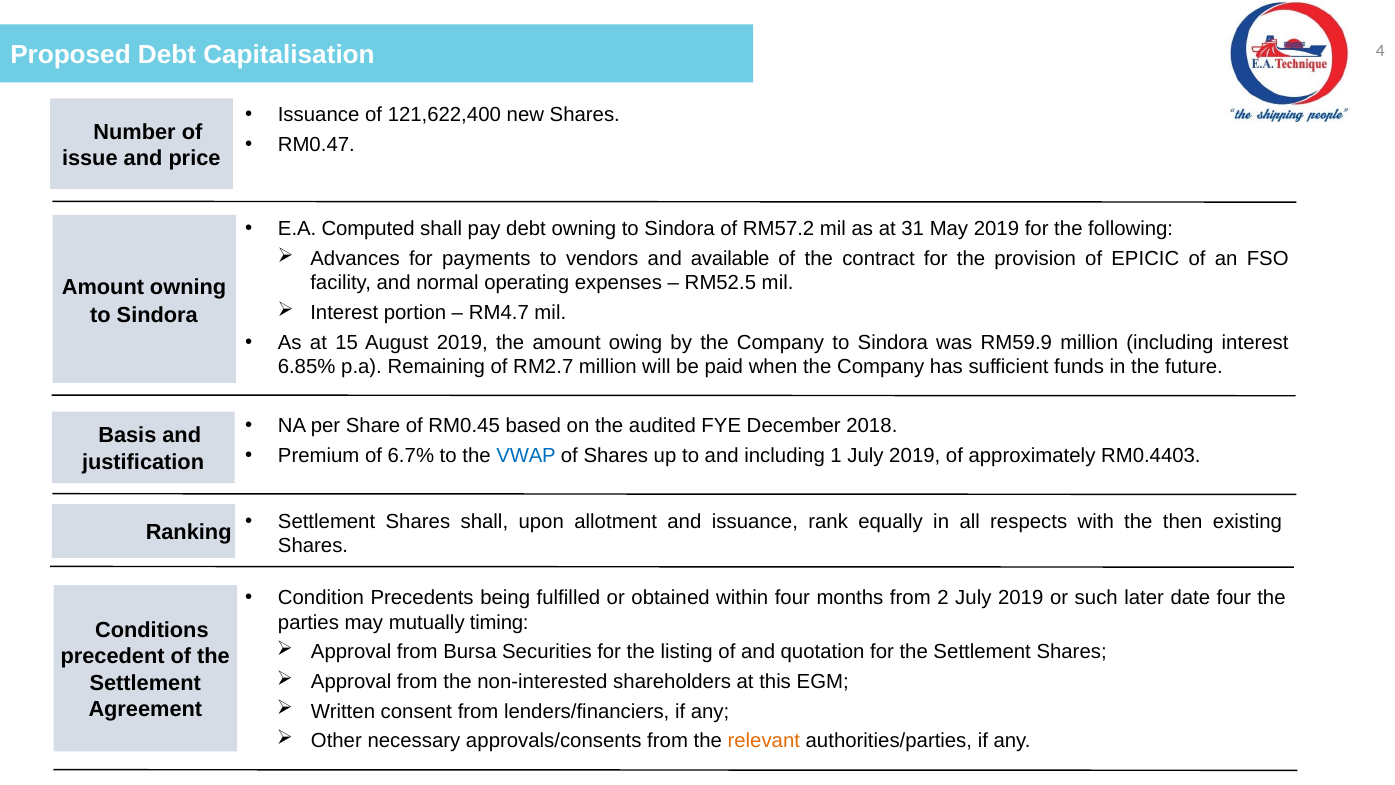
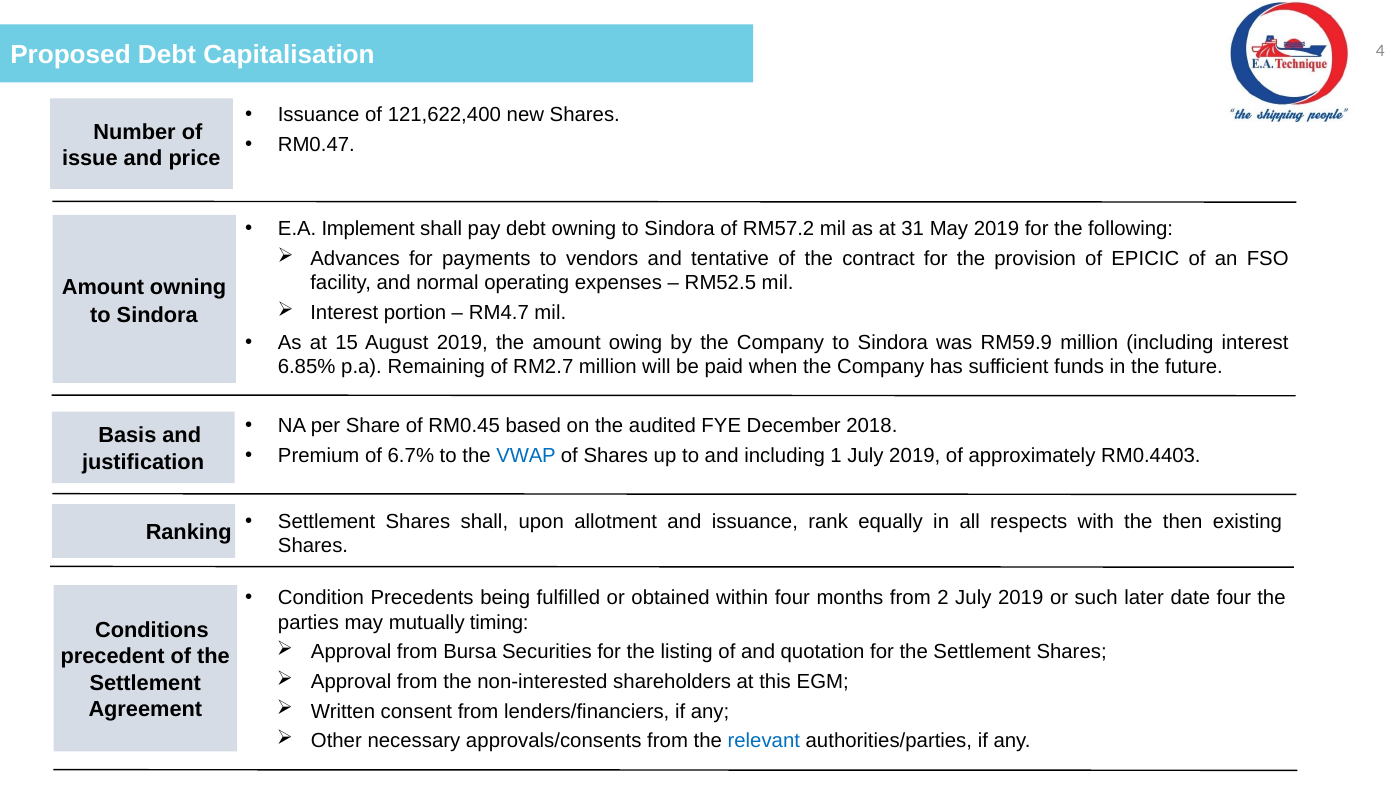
Computed: Computed -> Implement
available: available -> tentative
relevant colour: orange -> blue
